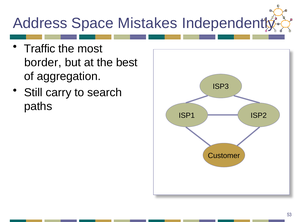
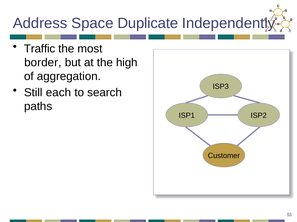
Mistakes: Mistakes -> Duplicate
best: best -> high
carry: carry -> each
